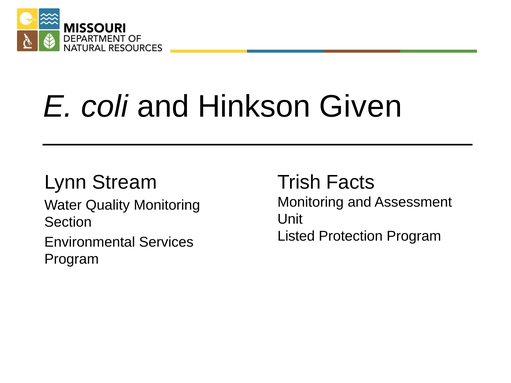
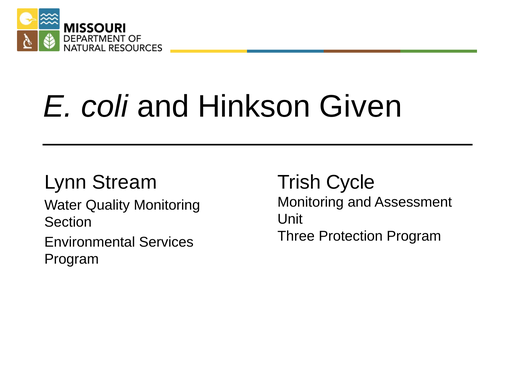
Facts: Facts -> Cycle
Listed: Listed -> Three
